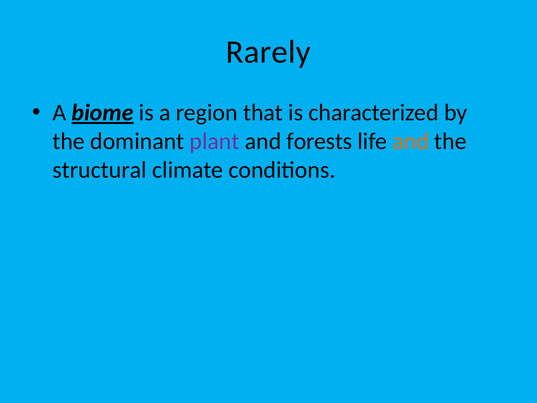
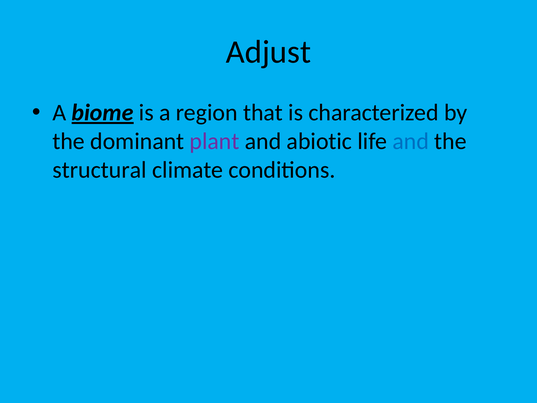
Rarely: Rarely -> Adjust
forests: forests -> abiotic
and at (411, 141) colour: orange -> blue
